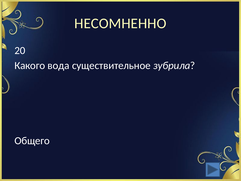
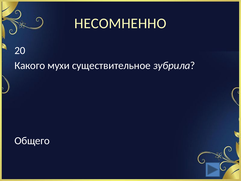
вода: вода -> мухи
